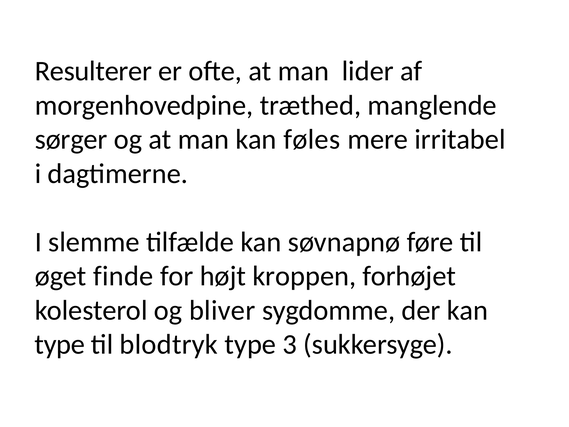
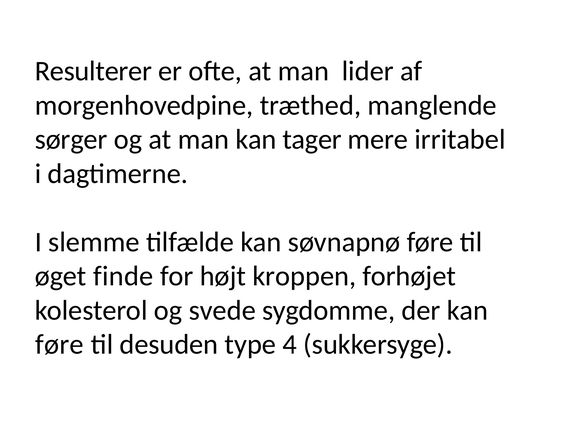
føles: føles -> tager
bliver: bliver -> svede
type at (60, 344): type -> føre
blodtryk: blodtryk -> desuden
3: 3 -> 4
